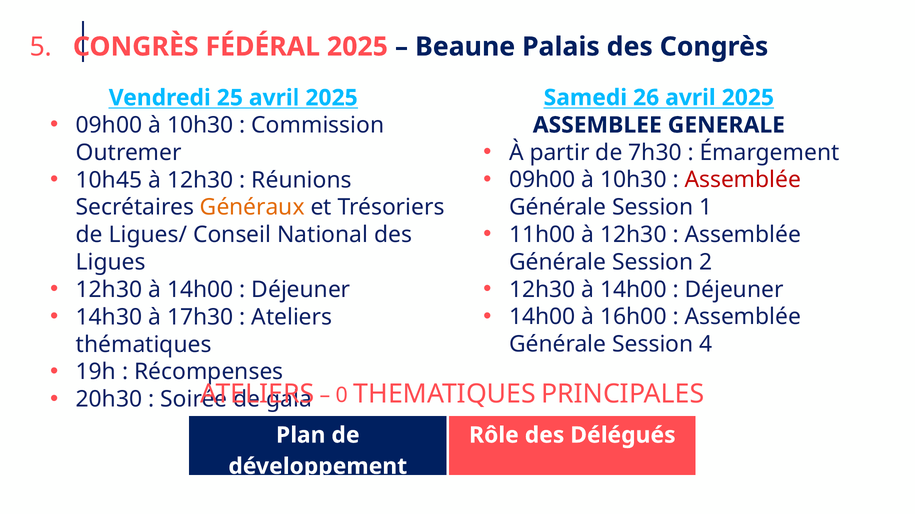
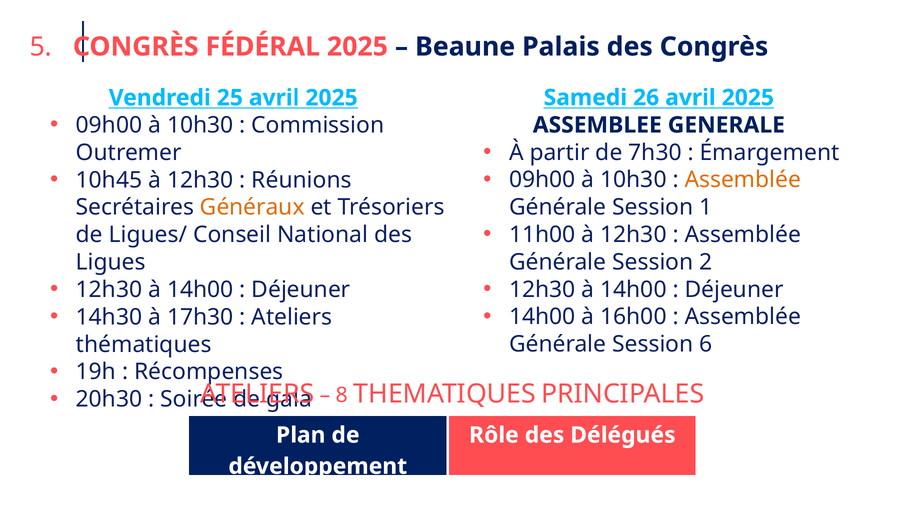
Assemblée at (743, 180) colour: red -> orange
4: 4 -> 6
0: 0 -> 8
